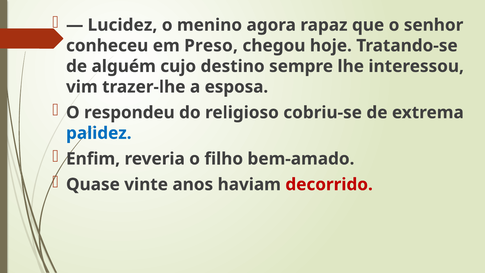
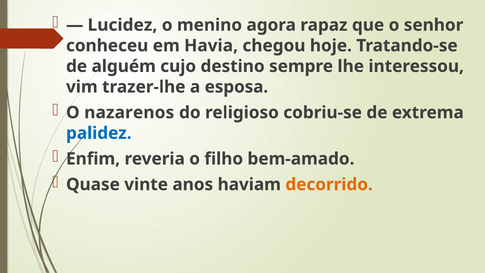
Preso: Preso -> Havia
respondeu: respondeu -> nazarenos
decorrido colour: red -> orange
